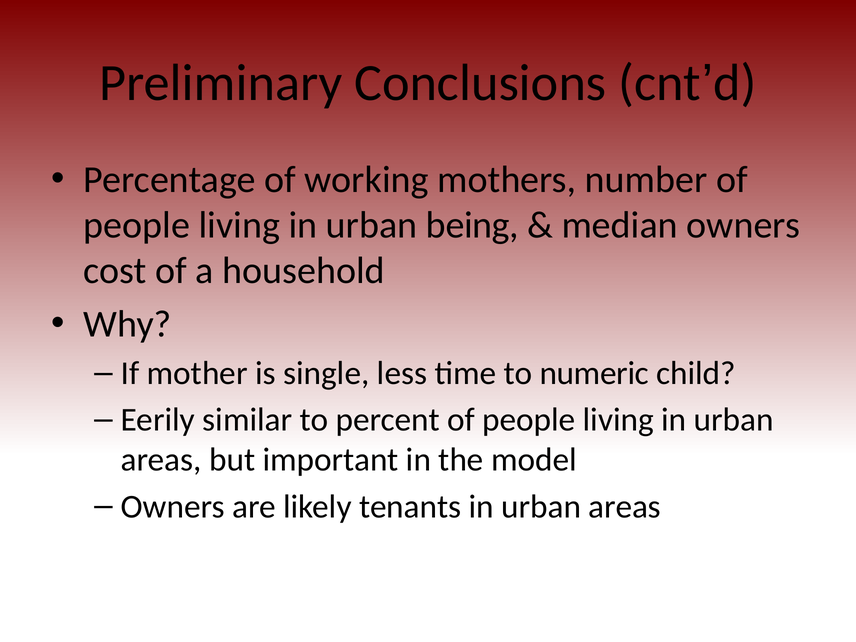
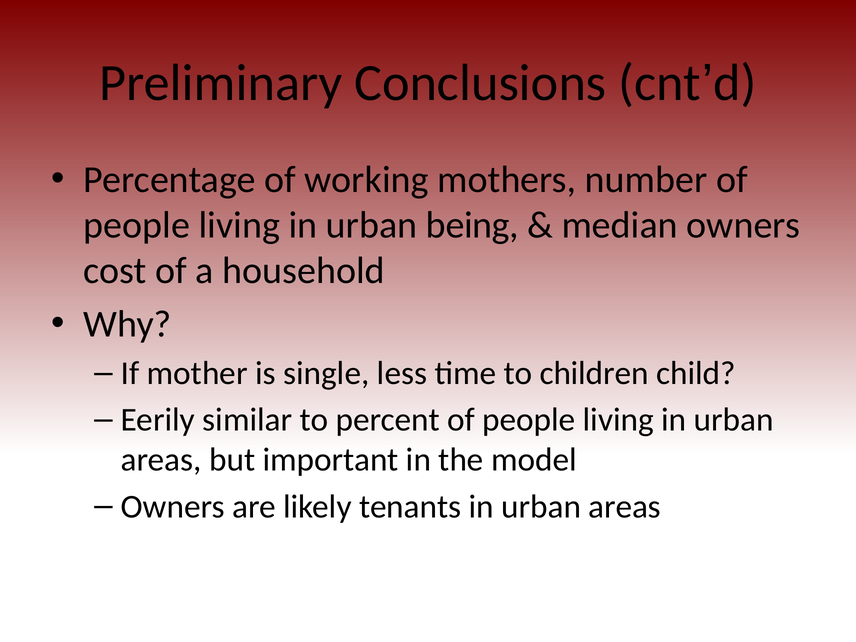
numeric: numeric -> children
